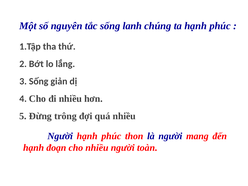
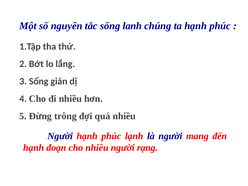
thon: thon -> lạnh
toàn: toàn -> rạng
